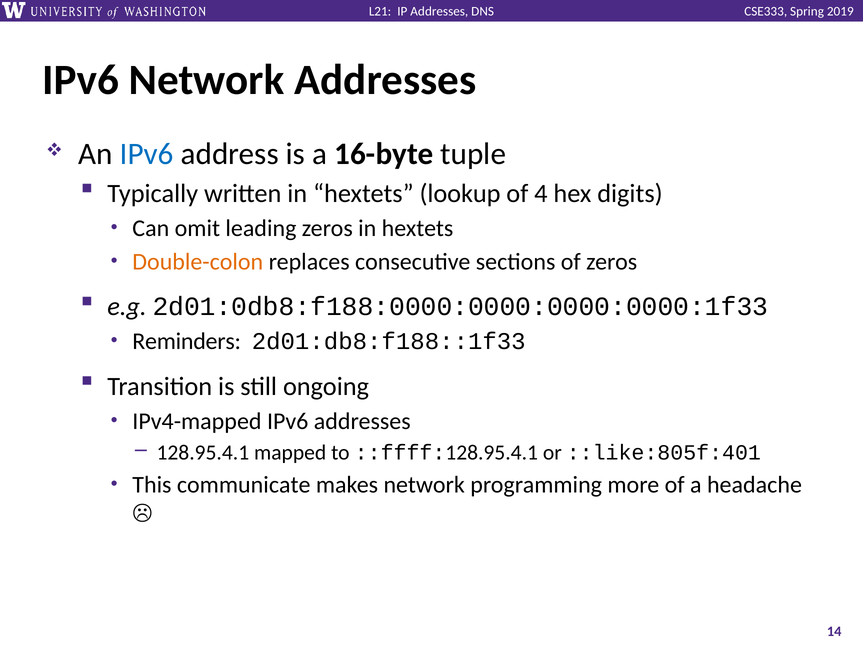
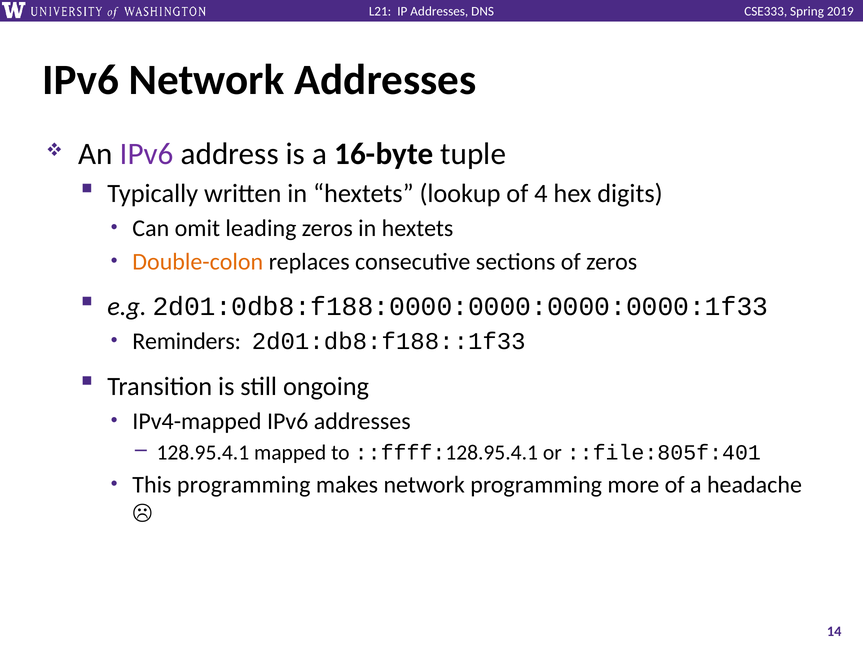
IPv6 at (147, 154) colour: blue -> purple
::like:805f:401: ::like:805f:401 -> ::file:805f:401
This communicate: communicate -> programming
